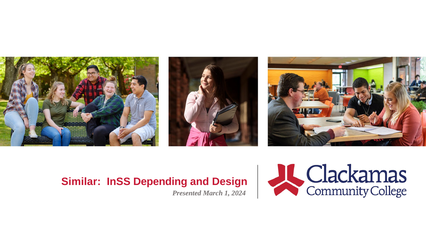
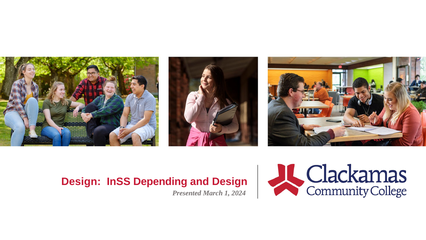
Similar at (81, 181): Similar -> Design
